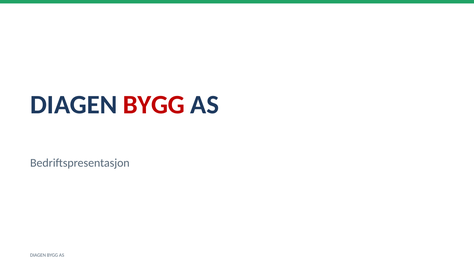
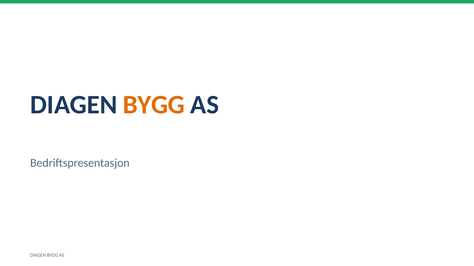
BYGG at (154, 105) colour: red -> orange
